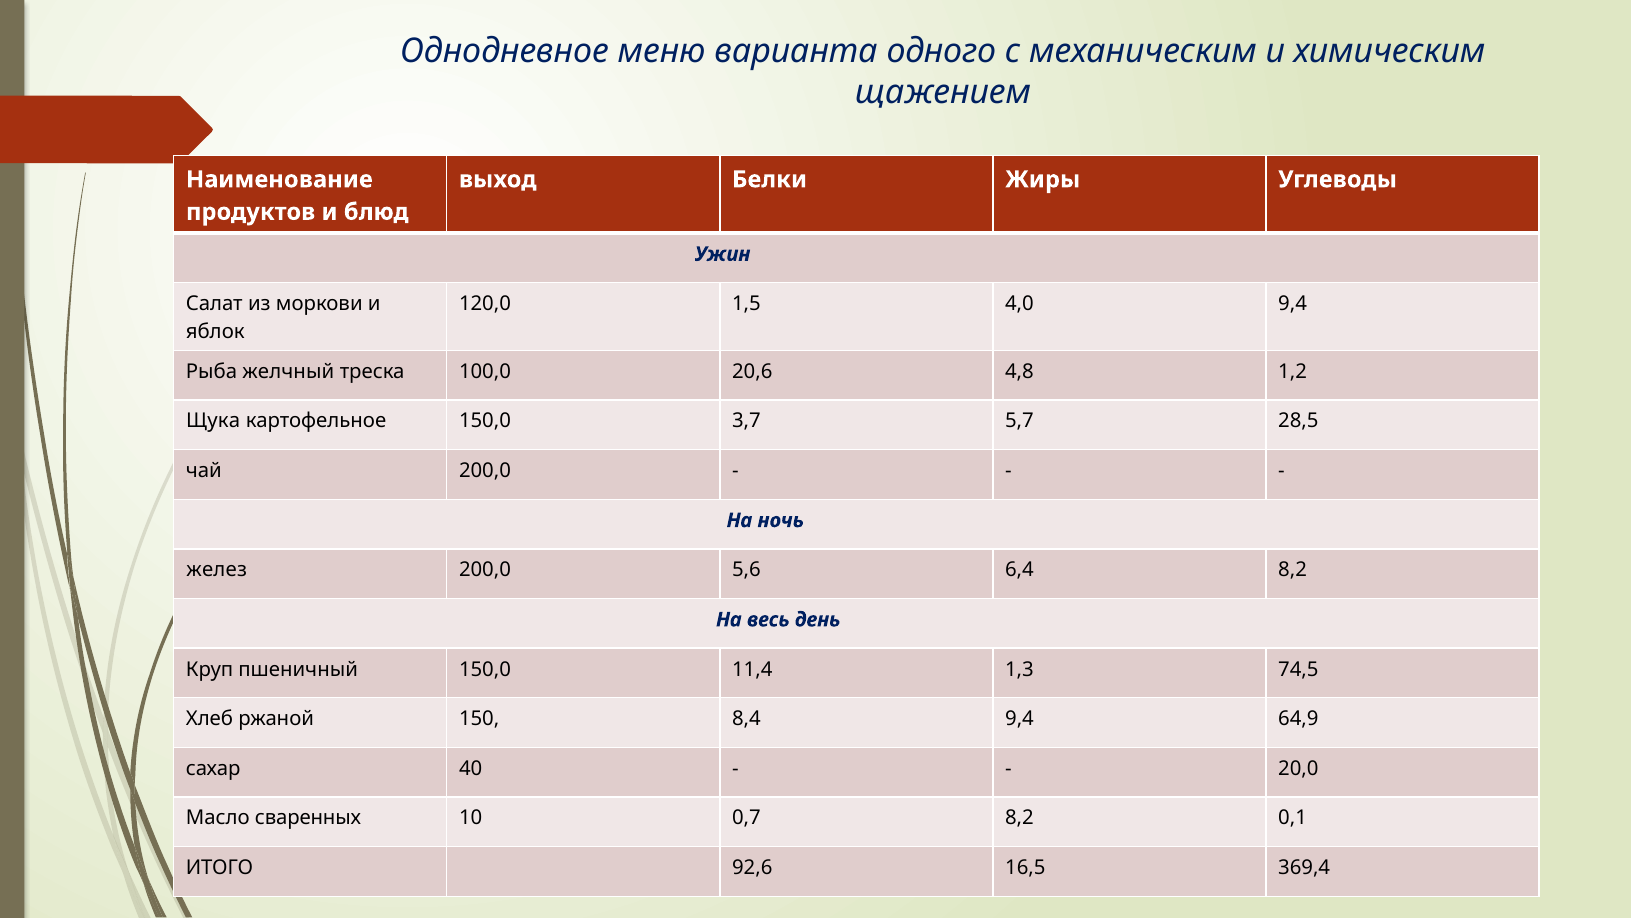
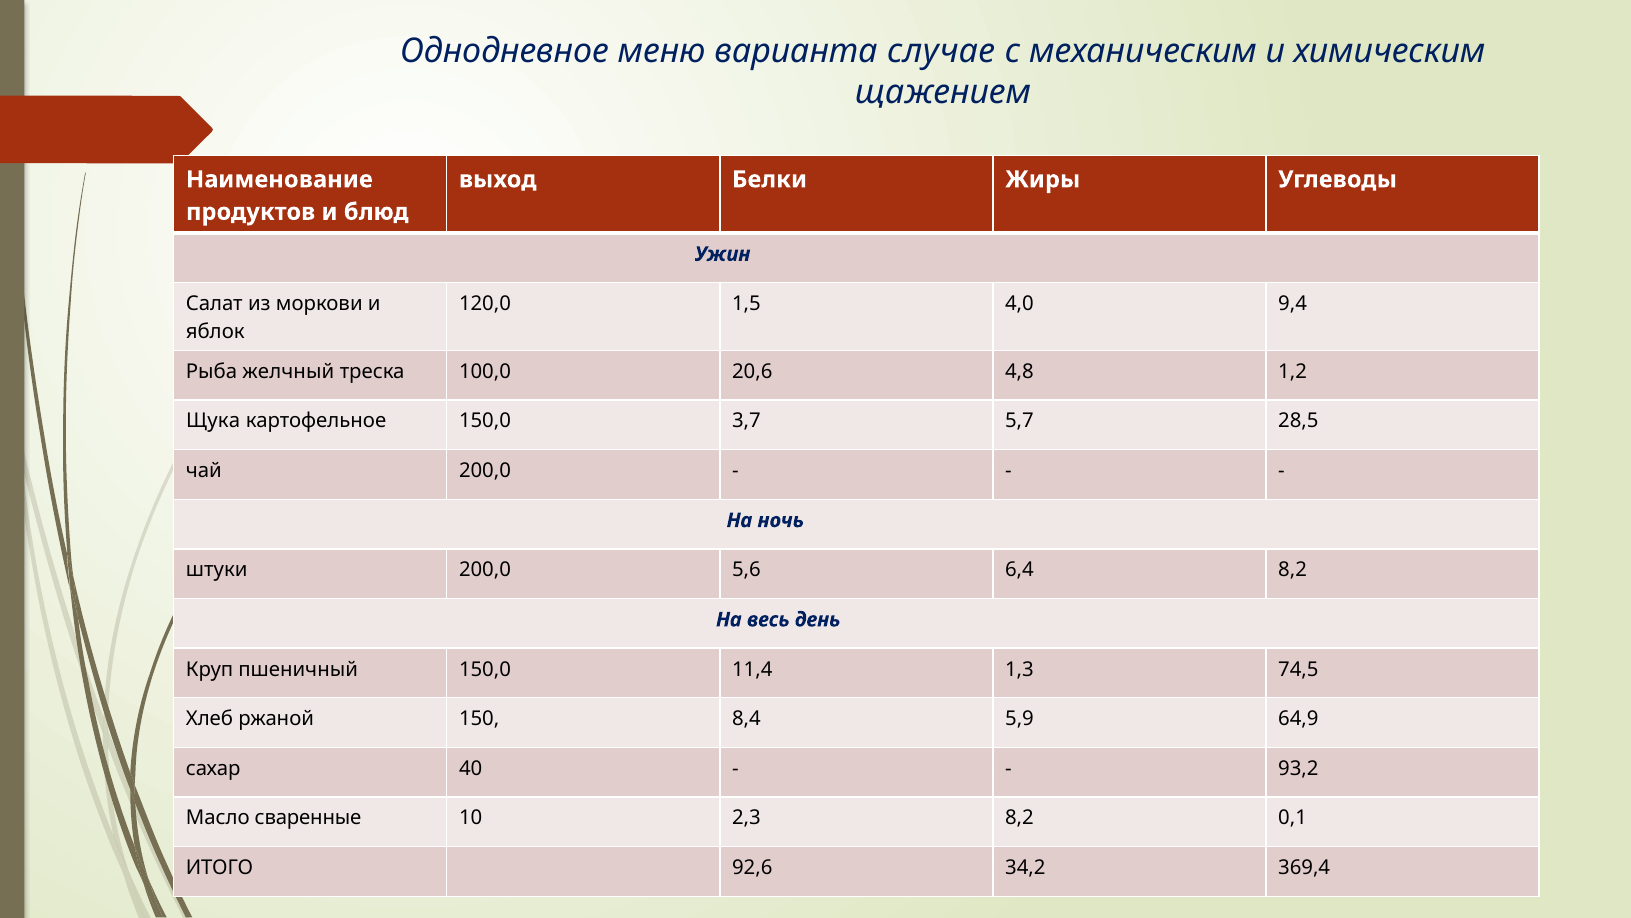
одного: одного -> случае
желез: желез -> штуки
8,4 9,4: 9,4 -> 5,9
20,0: 20,0 -> 93,2
сваренных: сваренных -> сваренные
0,7: 0,7 -> 2,3
16,5: 16,5 -> 34,2
